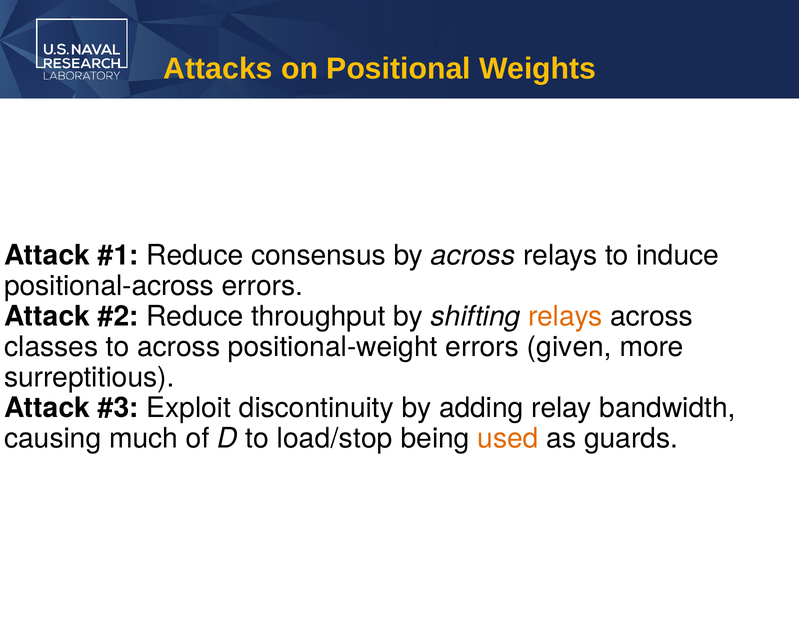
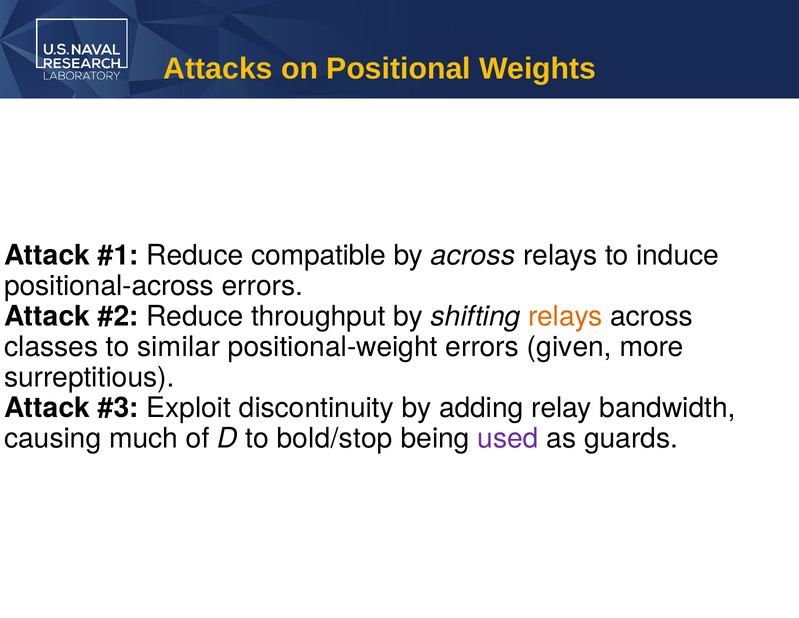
consensus: consensus -> compatible
to across: across -> similar
load/stop: load/stop -> bold/stop
used colour: orange -> purple
